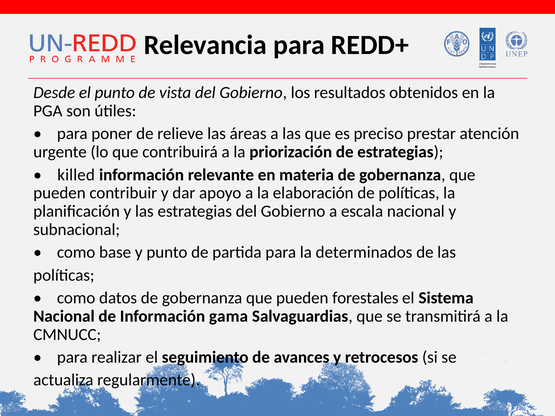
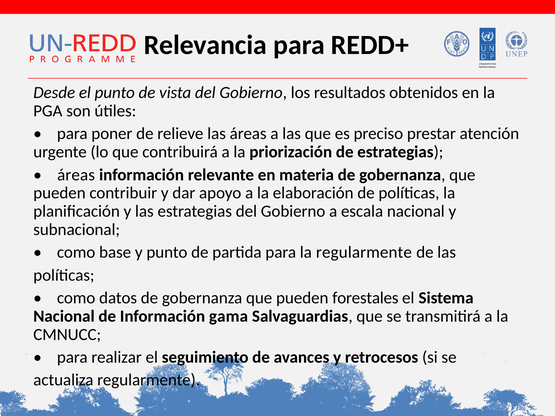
killed at (76, 175): killed -> áreas
la determinados: determinados -> regularmente
